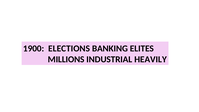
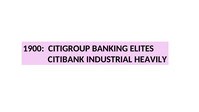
ELECTIONS: ELECTIONS -> CITIGROUP
MILLIONS: MILLIONS -> CITIBANK
